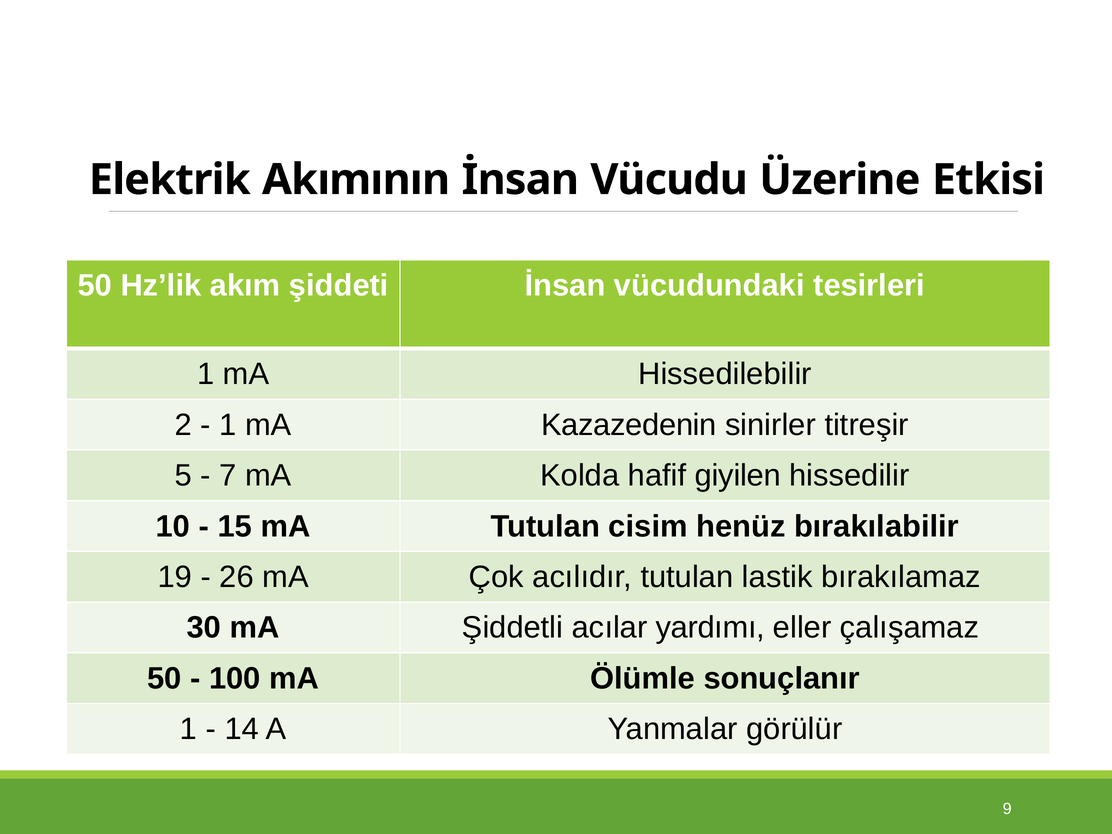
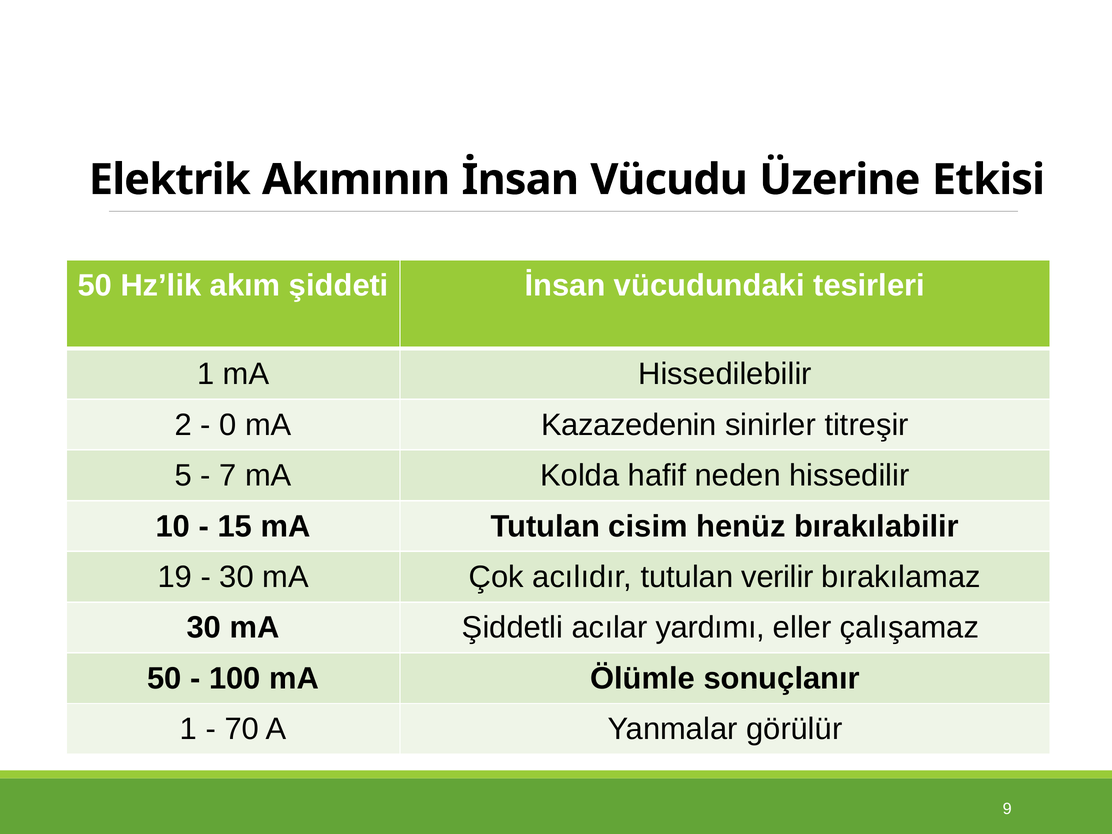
1 at (228, 425): 1 -> 0
giyilen: giyilen -> neden
26 at (237, 577): 26 -> 30
lastik: lastik -> verilir
14: 14 -> 70
